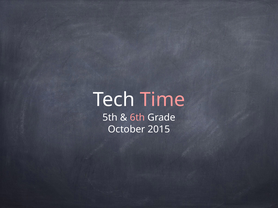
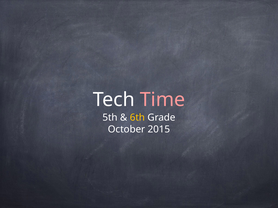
6th colour: pink -> yellow
